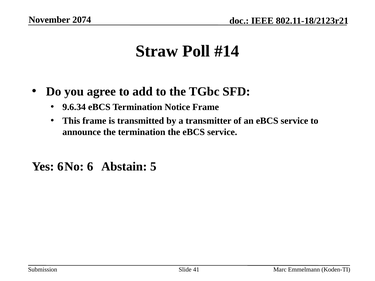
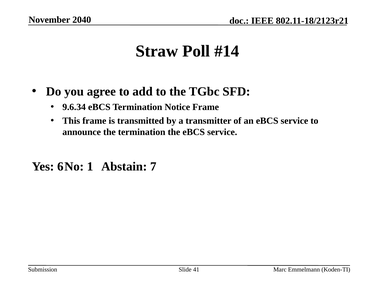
2074: 2074 -> 2040
6: 6 -> 1
5: 5 -> 7
